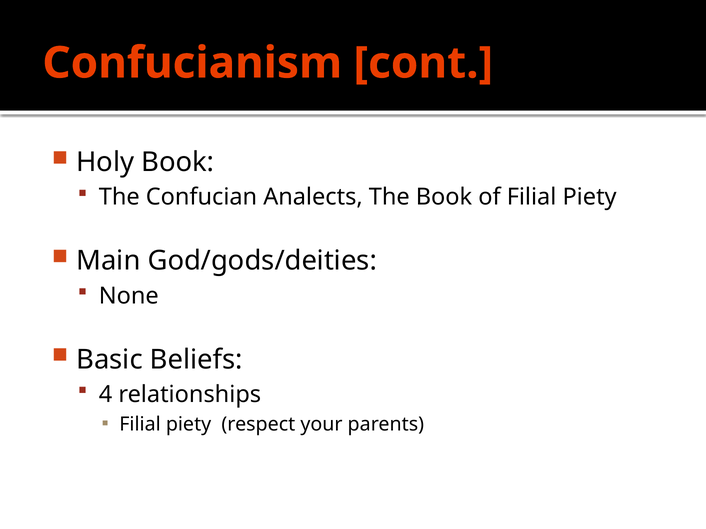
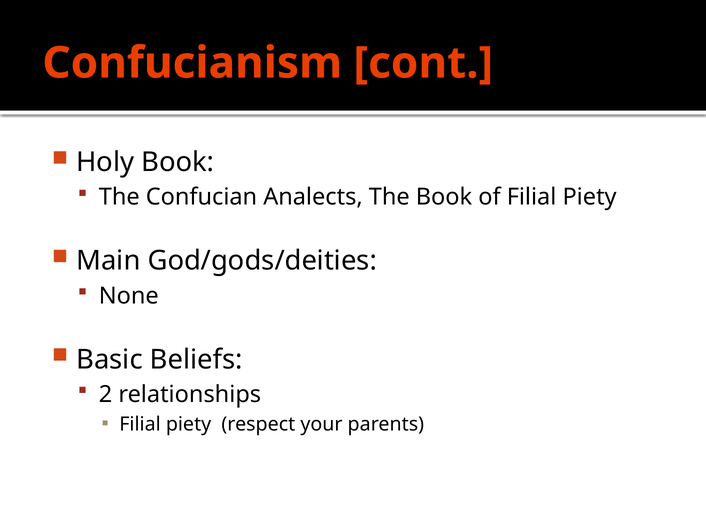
4: 4 -> 2
